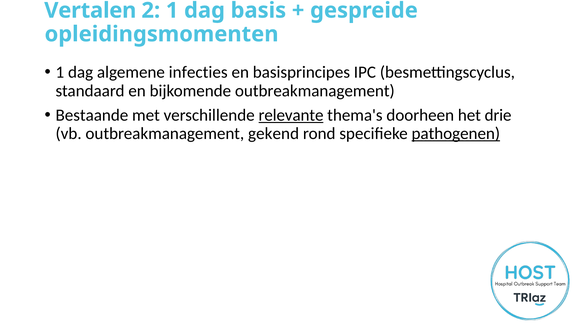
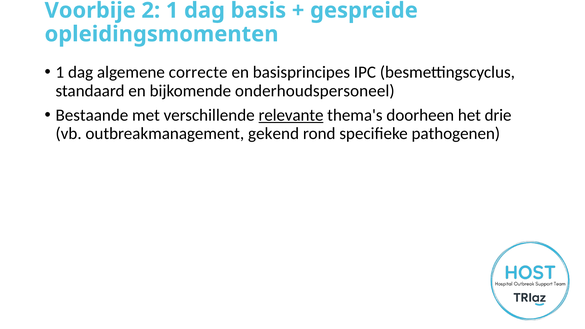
Vertalen: Vertalen -> Voorbije
infecties: infecties -> correcte
bijkomende outbreakmanagement: outbreakmanagement -> onderhoudspersoneel
pathogenen underline: present -> none
